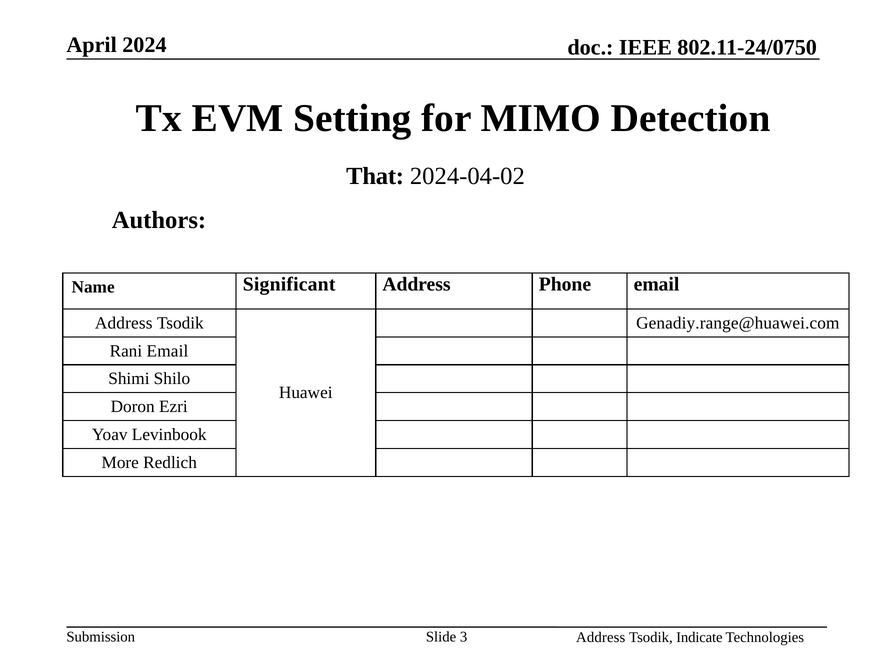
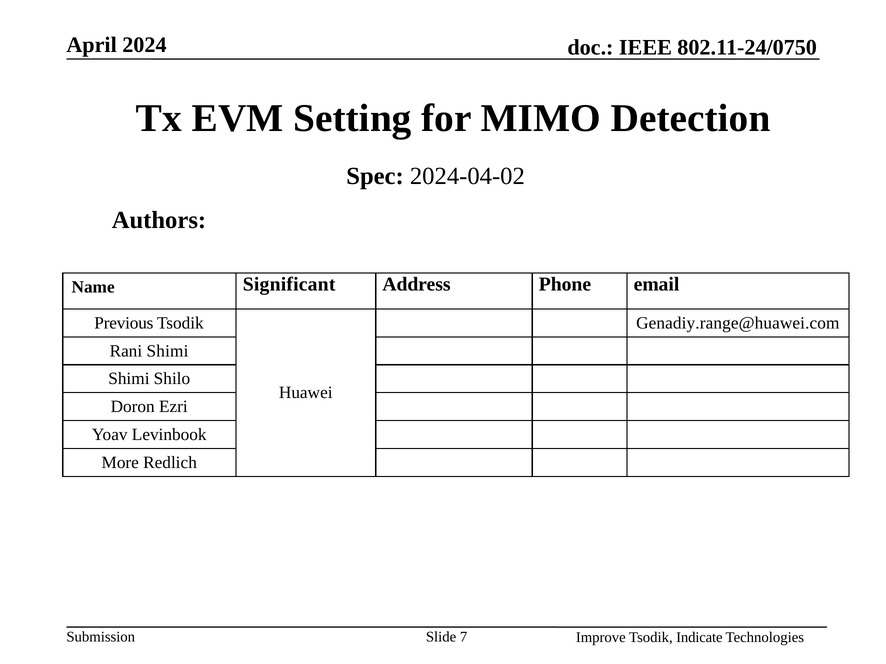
That: That -> Spec
Address at (124, 323): Address -> Previous
Rani Email: Email -> Shimi
3: 3 -> 7
Address at (601, 638): Address -> Improve
